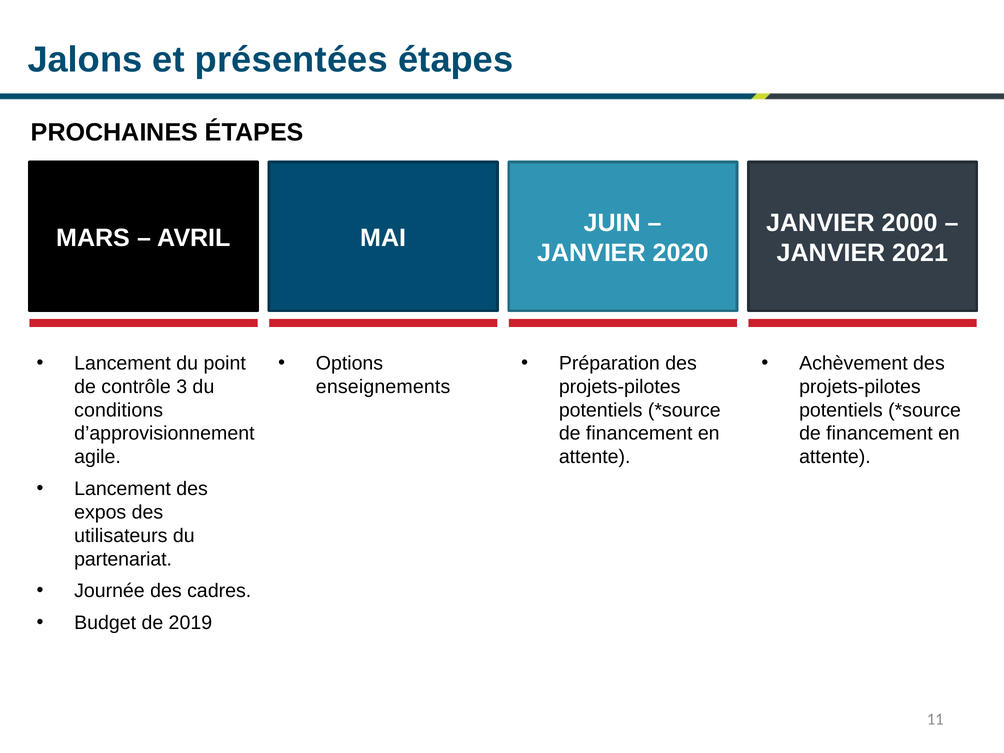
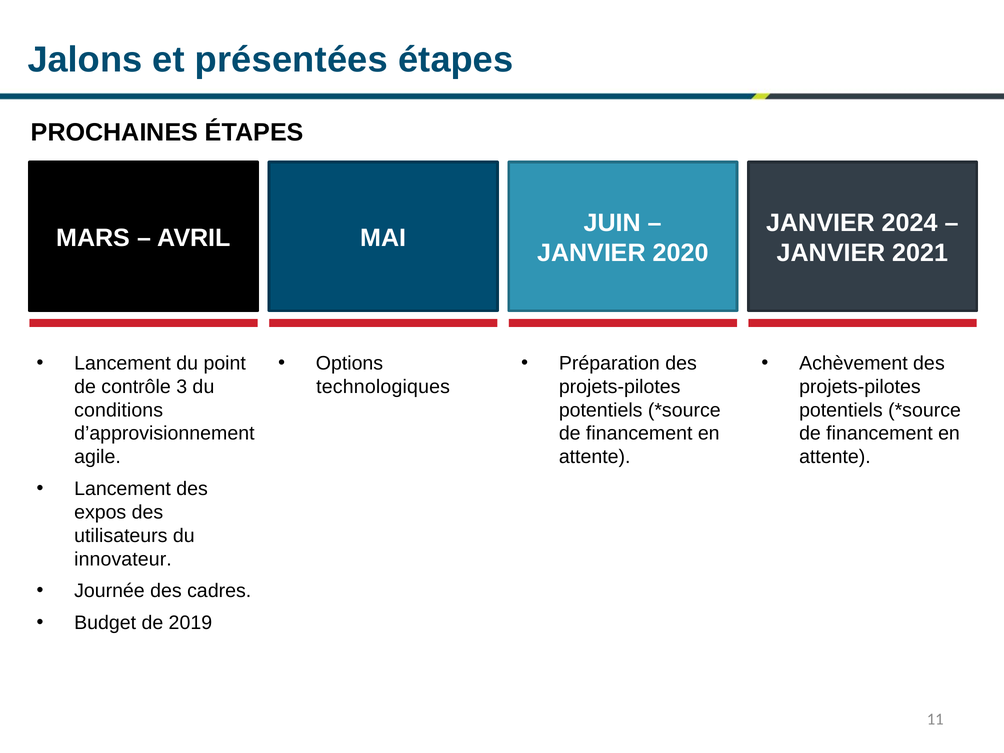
2000: 2000 -> 2024
enseignements: enseignements -> technologiques
partenariat: partenariat -> innovateur
